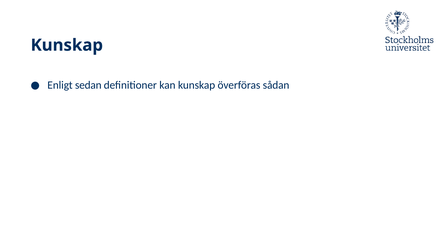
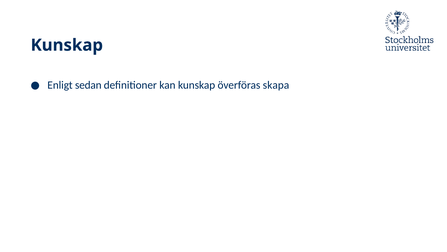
sådan: sådan -> skapa
